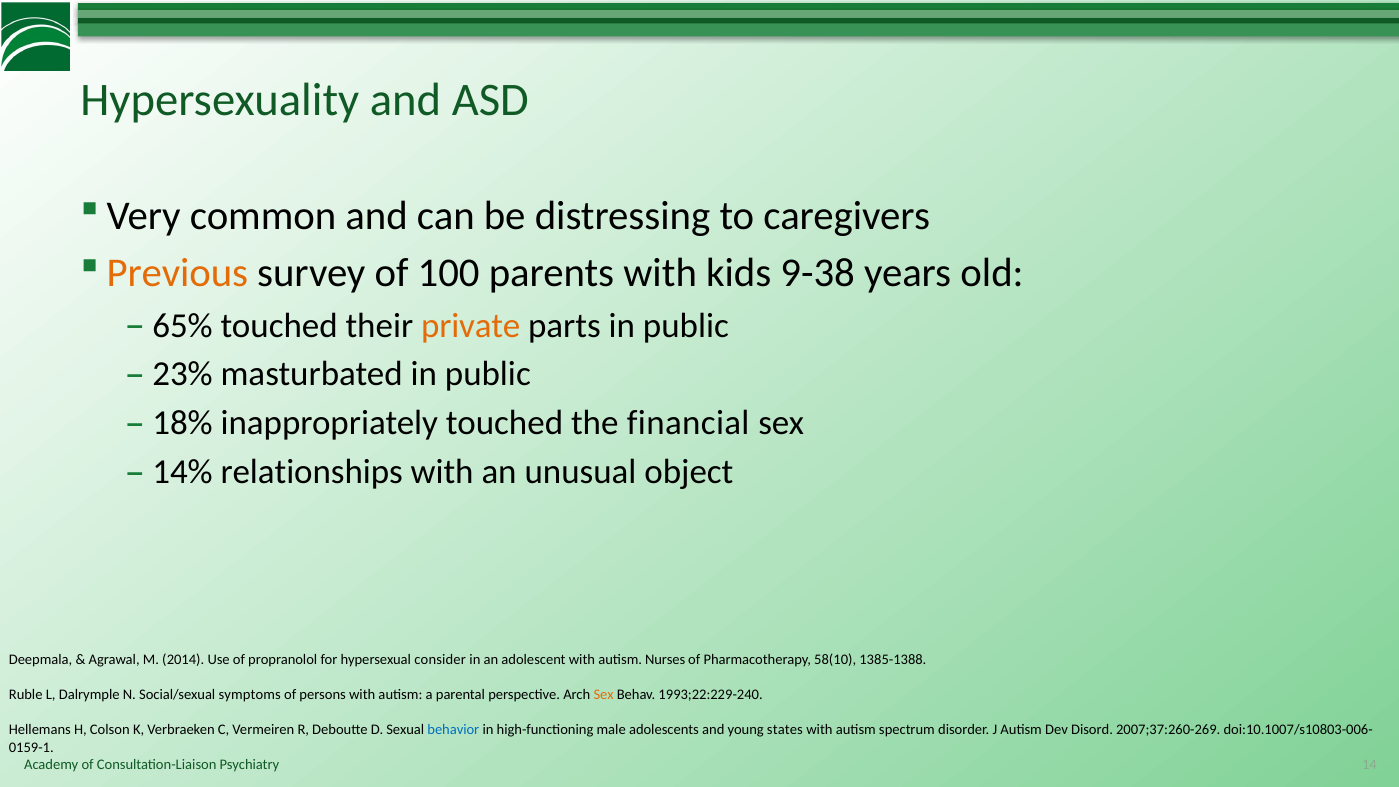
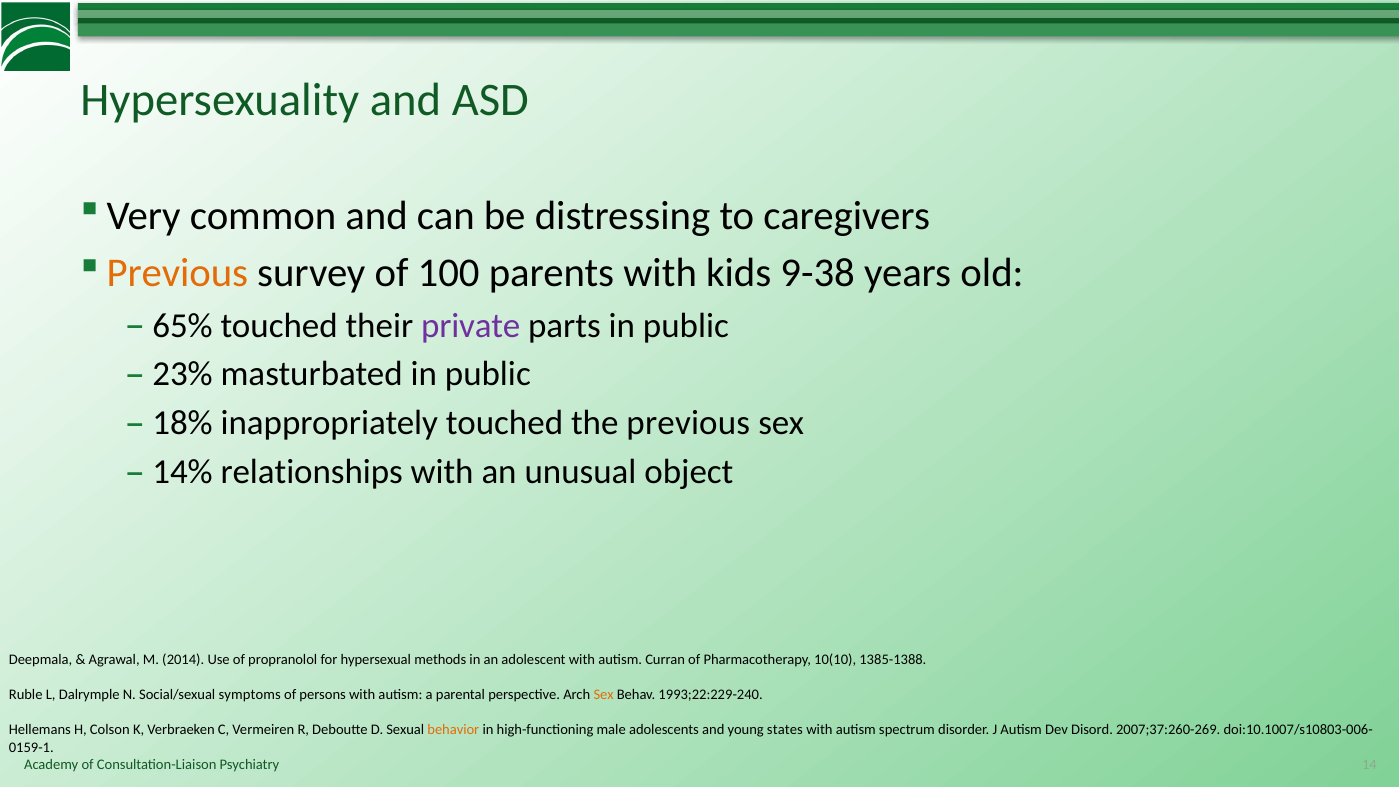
private colour: orange -> purple
the financial: financial -> previous
consider: consider -> methods
Nurses: Nurses -> Curran
58(10: 58(10 -> 10(10
behavior colour: blue -> orange
